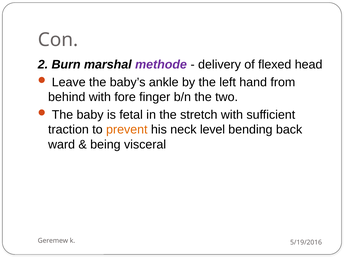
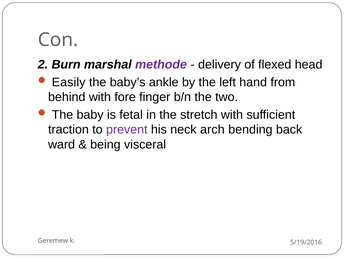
Leave: Leave -> Easily
prevent colour: orange -> purple
level: level -> arch
